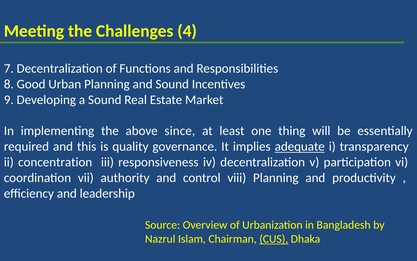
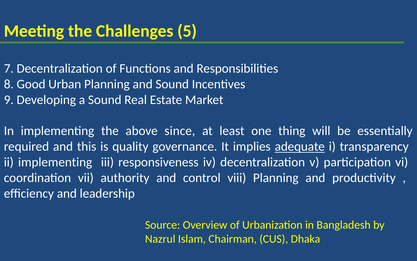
4: 4 -> 5
ii concentration: concentration -> implementing
CUS underline: present -> none
